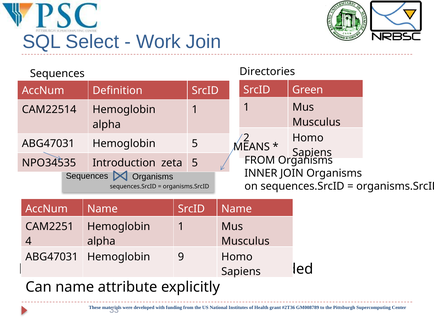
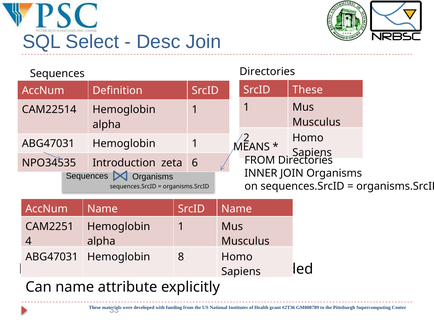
Work: Work -> Desc
SrcID Green: Green -> These
Hemoglobin 5: 5 -> 1
FROM Organisms: Organisms -> Directories
zeta 5: 5 -> 6
9: 9 -> 8
